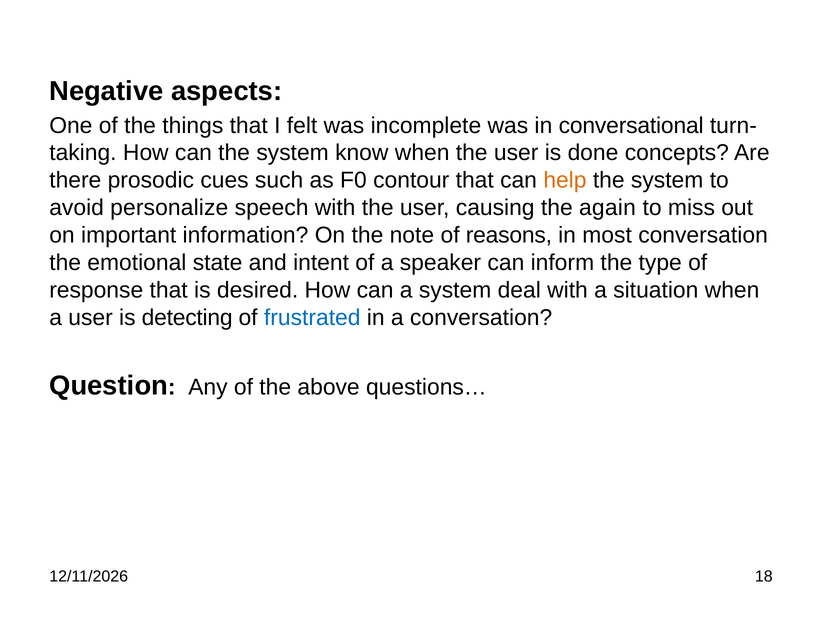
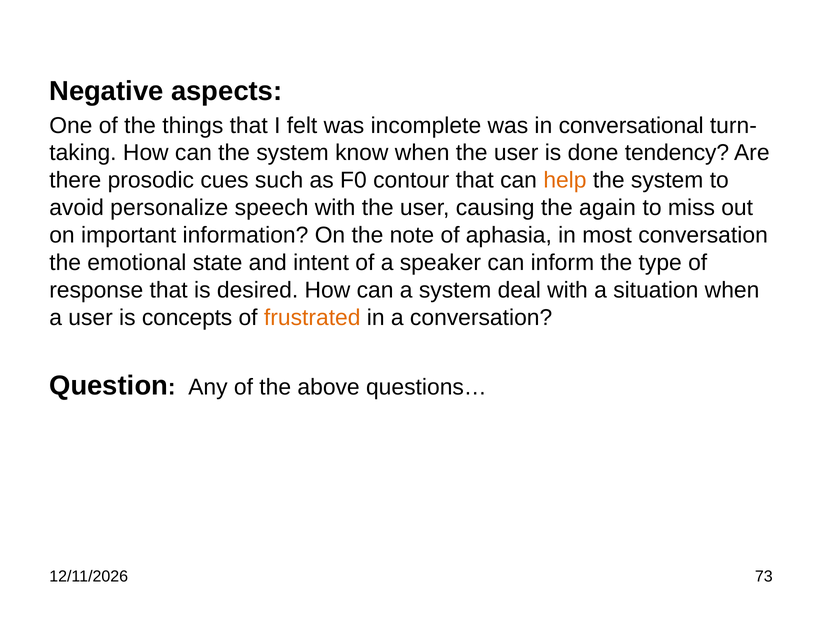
concepts: concepts -> tendency
reasons: reasons -> aphasia
detecting: detecting -> concepts
frustrated colour: blue -> orange
18: 18 -> 73
